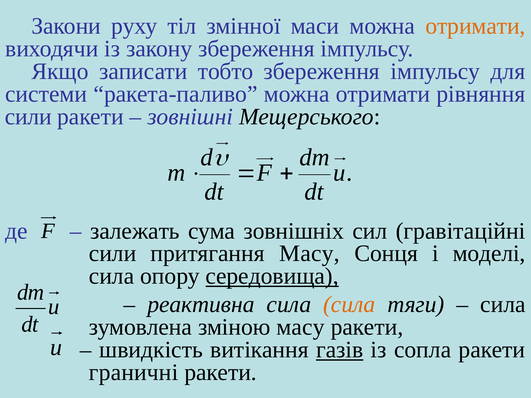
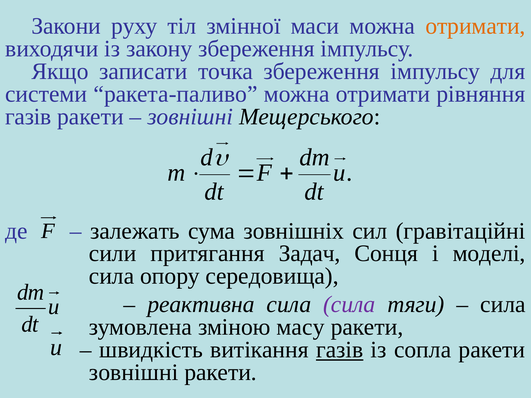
тобто: тобто -> точка
сили at (28, 117): сили -> газів
притягання Масу: Масу -> Задач
середовища underline: present -> none
сила at (349, 305) colour: orange -> purple
граничні at (134, 373): граничні -> зовнішні
